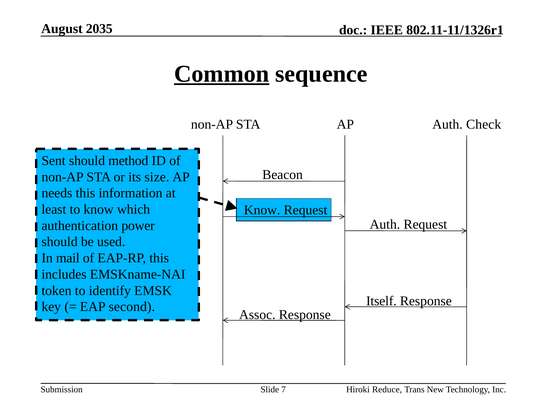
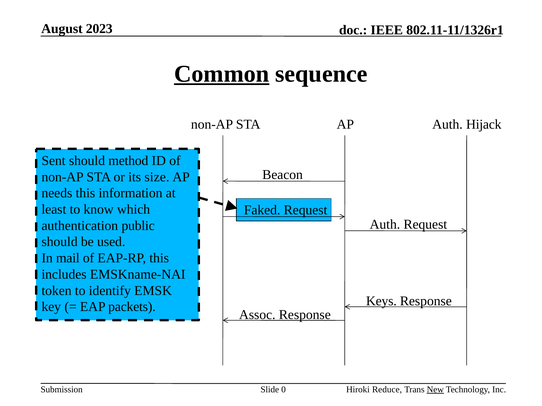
2035: 2035 -> 2023
Check: Check -> Hijack
Know at (262, 210): Know -> Faked
power: power -> public
Itself: Itself -> Keys
second: second -> packets
7: 7 -> 0
New underline: none -> present
